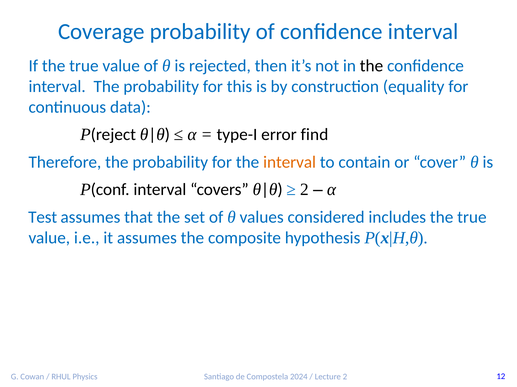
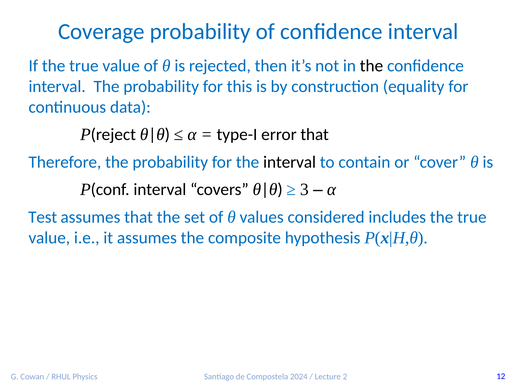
error find: find -> that
interval at (290, 162) colour: orange -> black
2 at (304, 190): 2 -> 3
